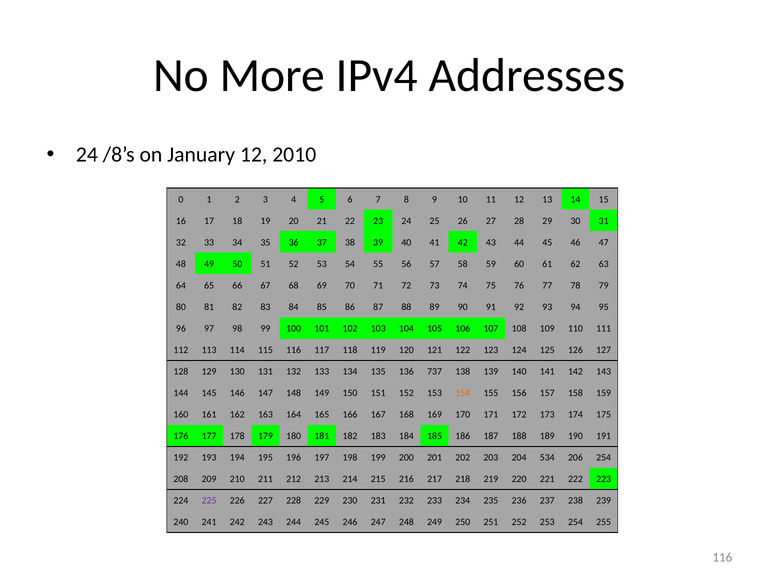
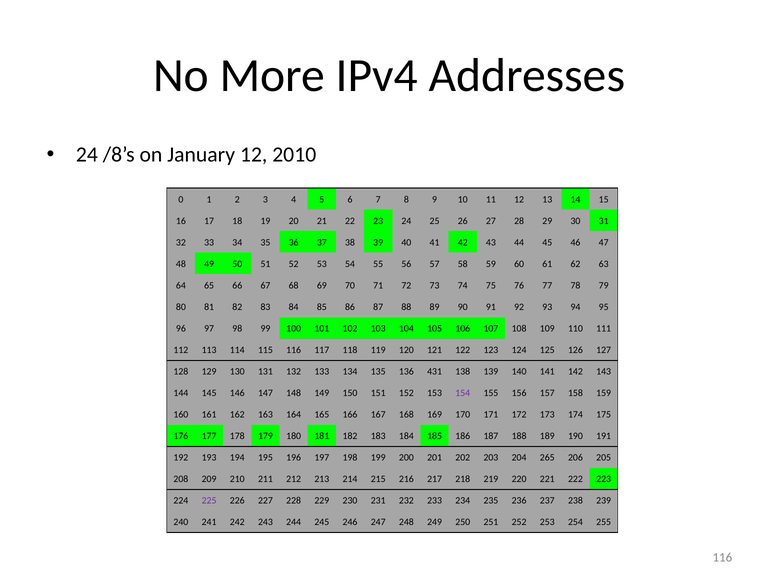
737: 737 -> 431
154 colour: orange -> purple
534: 534 -> 265
206 254: 254 -> 205
